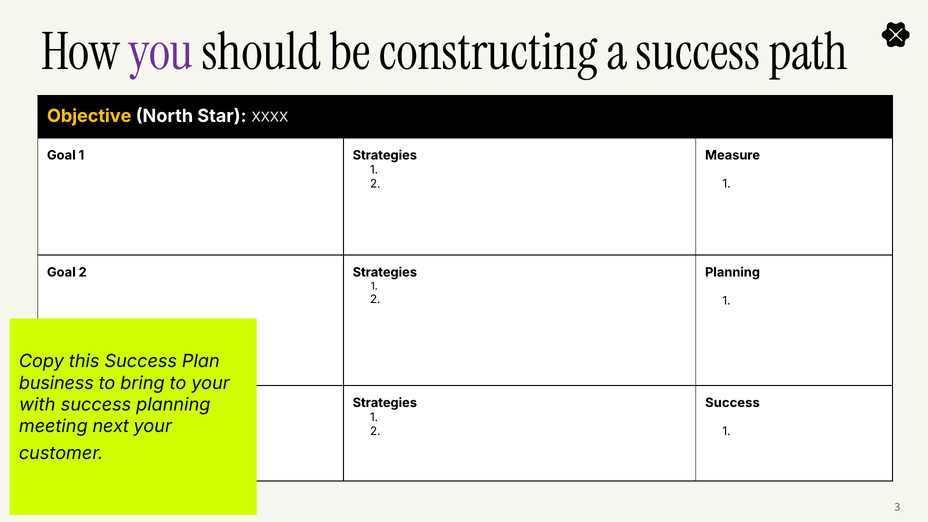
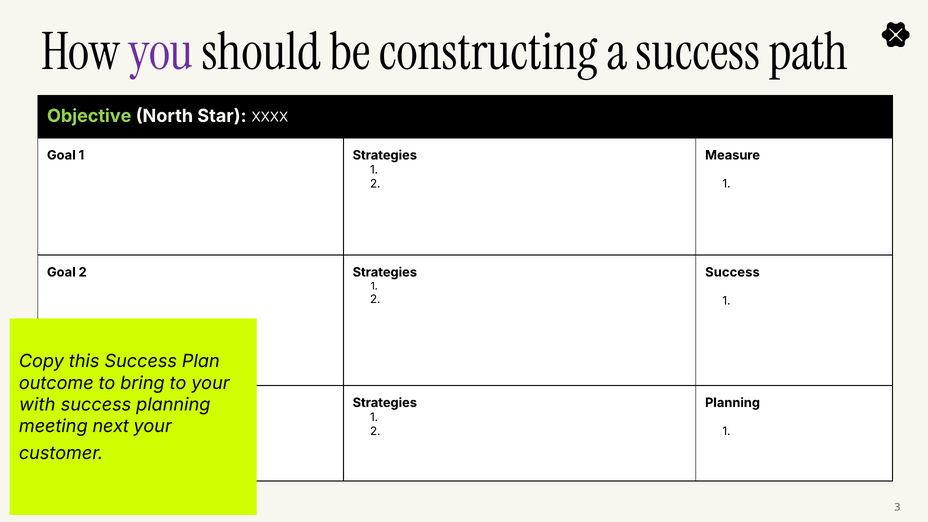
Objective colour: yellow -> light green
Planning at (733, 272): Planning -> Success
business: business -> outcome
Success at (732, 403): Success -> Planning
